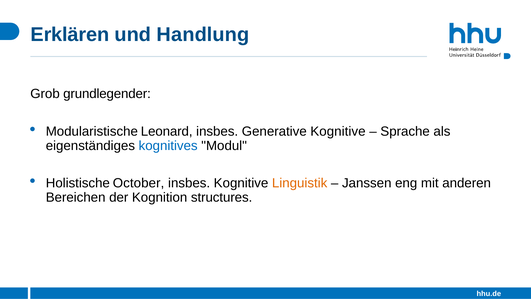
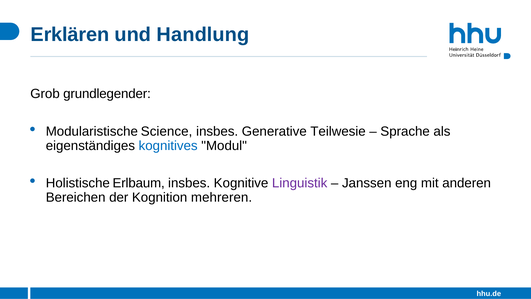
Leonard: Leonard -> Science
Generative Kognitive: Kognitive -> Teilwesie
October: October -> Erlbaum
Linguistik colour: orange -> purple
structures: structures -> mehreren
